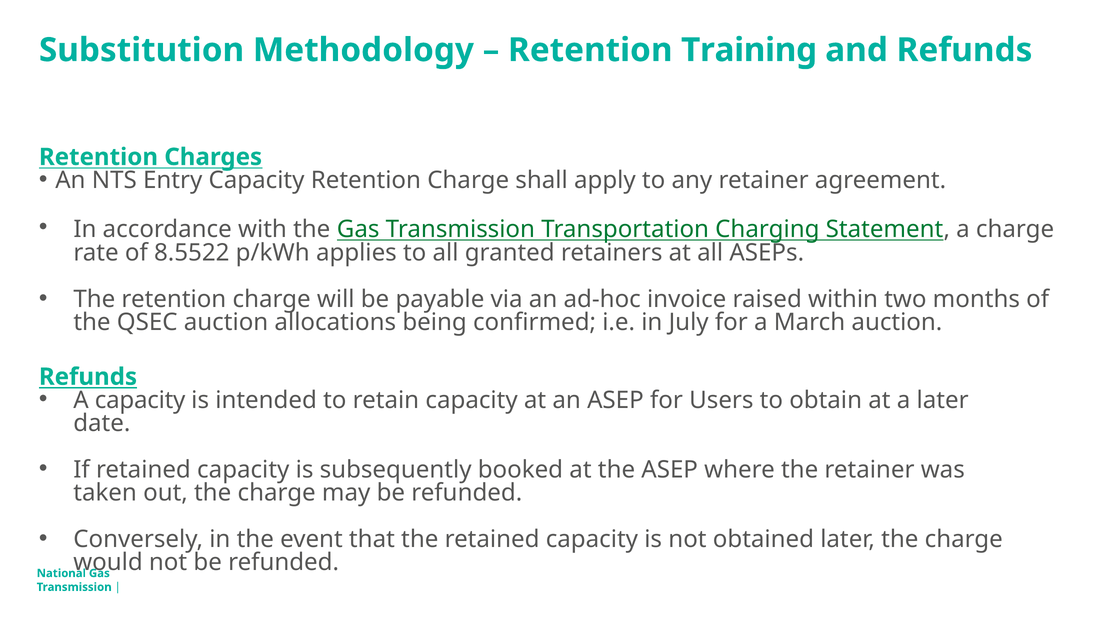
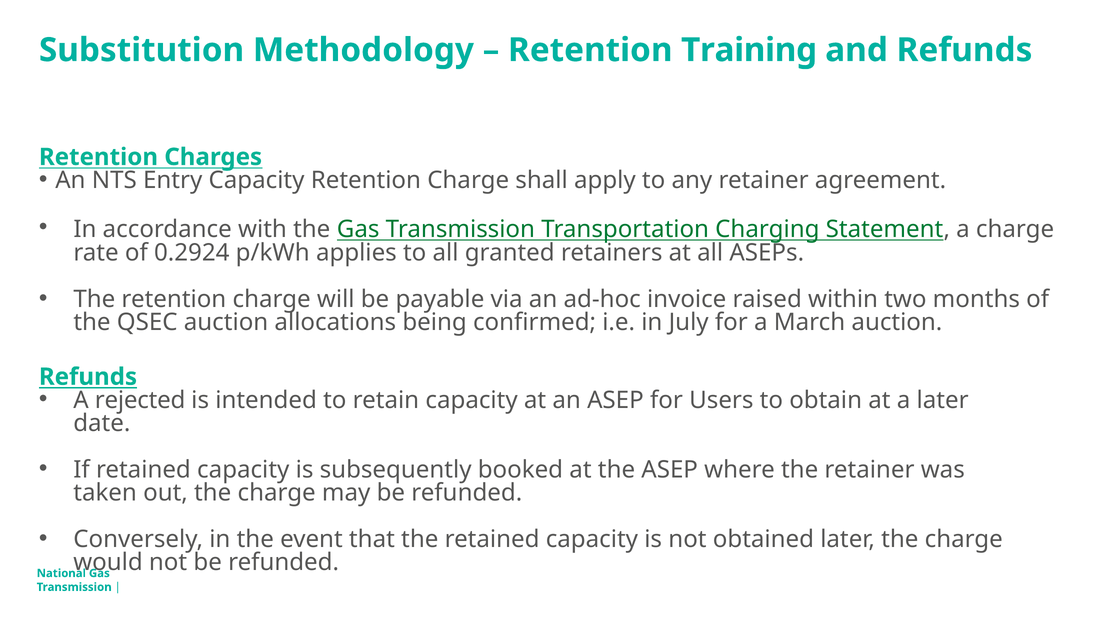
8.5522: 8.5522 -> 0.2924
A capacity: capacity -> rejected
